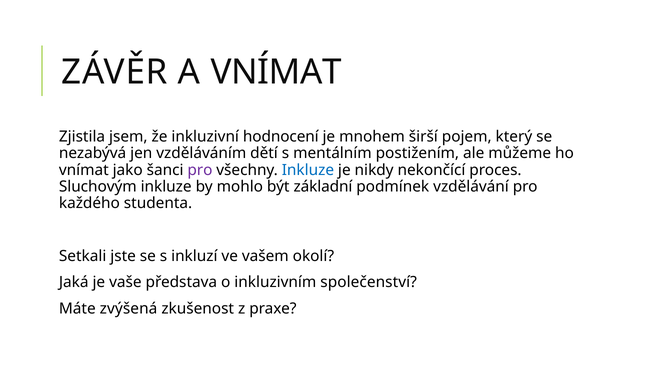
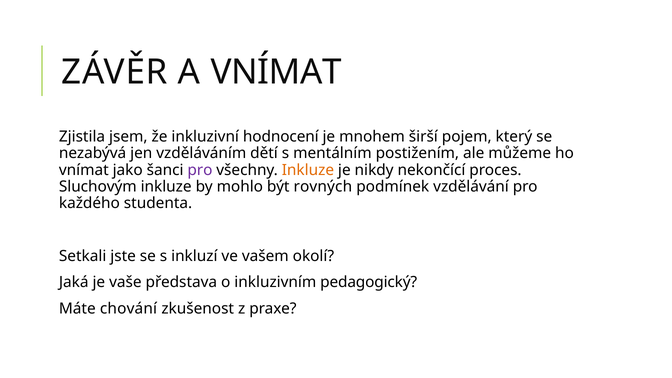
Inkluze at (308, 170) colour: blue -> orange
základní: základní -> rovných
společenství: společenství -> pedagogický
zvýšená: zvýšená -> chování
